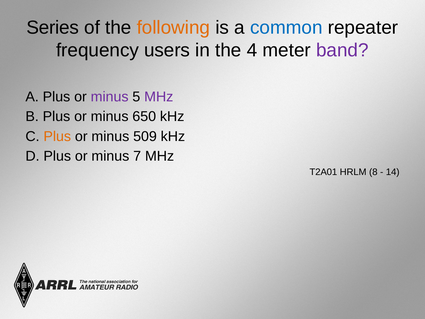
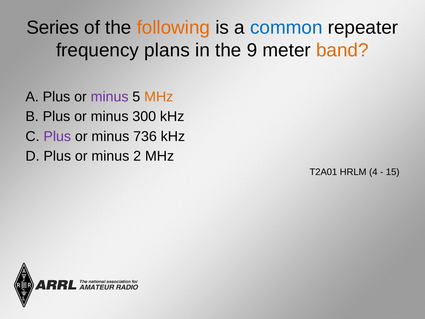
users: users -> plans
4: 4 -> 9
band colour: purple -> orange
MHz at (159, 97) colour: purple -> orange
650: 650 -> 300
Plus at (57, 136) colour: orange -> purple
509: 509 -> 736
7: 7 -> 2
8: 8 -> 4
14: 14 -> 15
